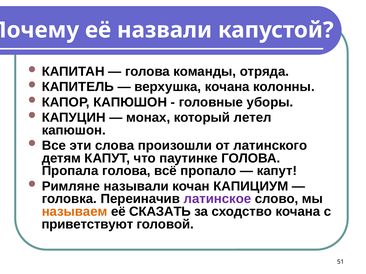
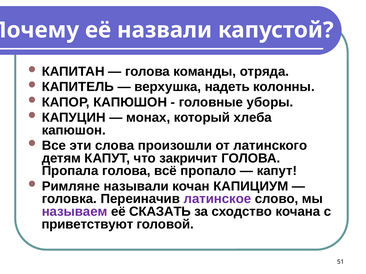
верхушка кочана: кочана -> надеть
летел: летел -> хлеба
паутинке: паутинке -> закричит
называем colour: orange -> purple
